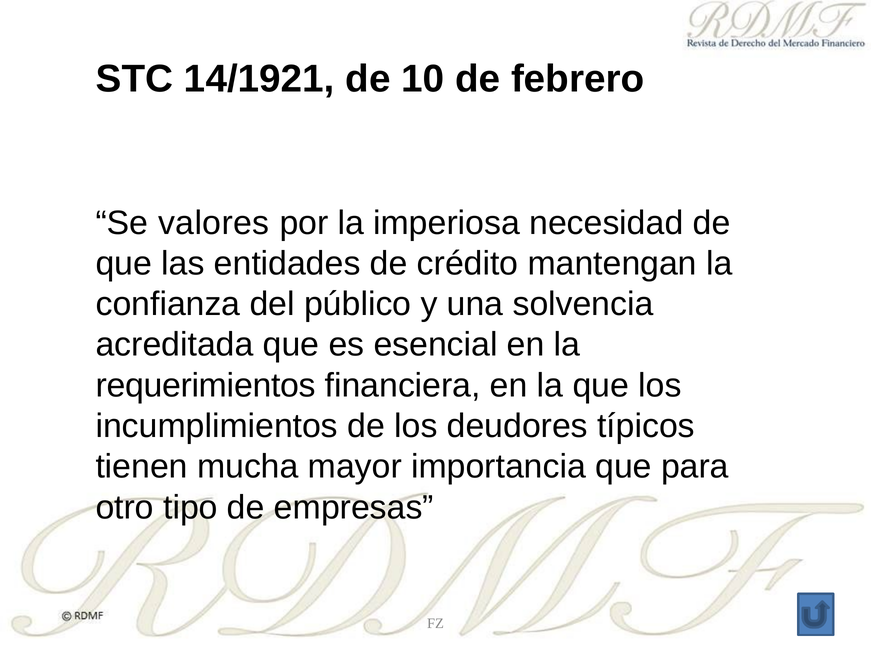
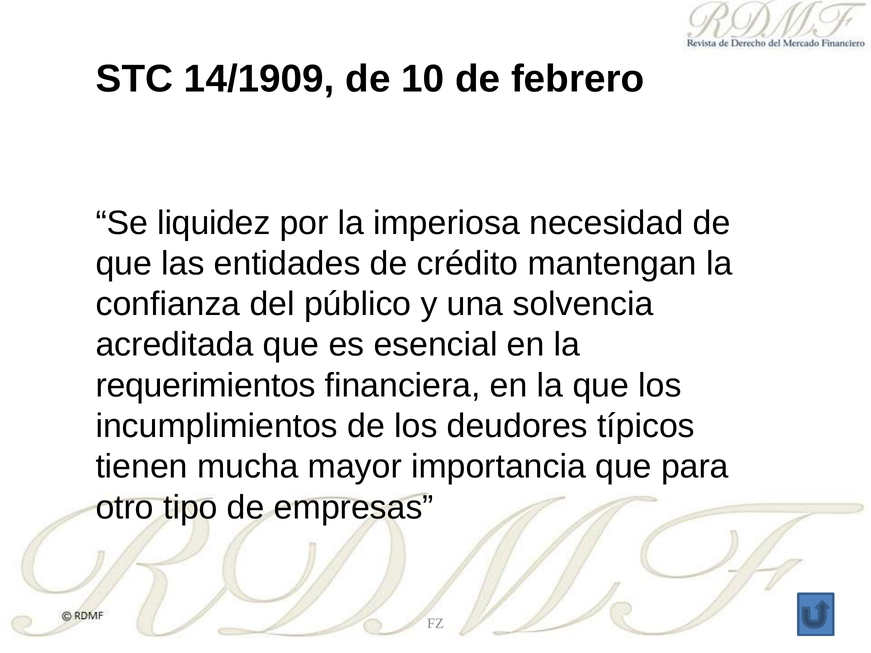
14/1921: 14/1921 -> 14/1909
valores: valores -> liquidez
